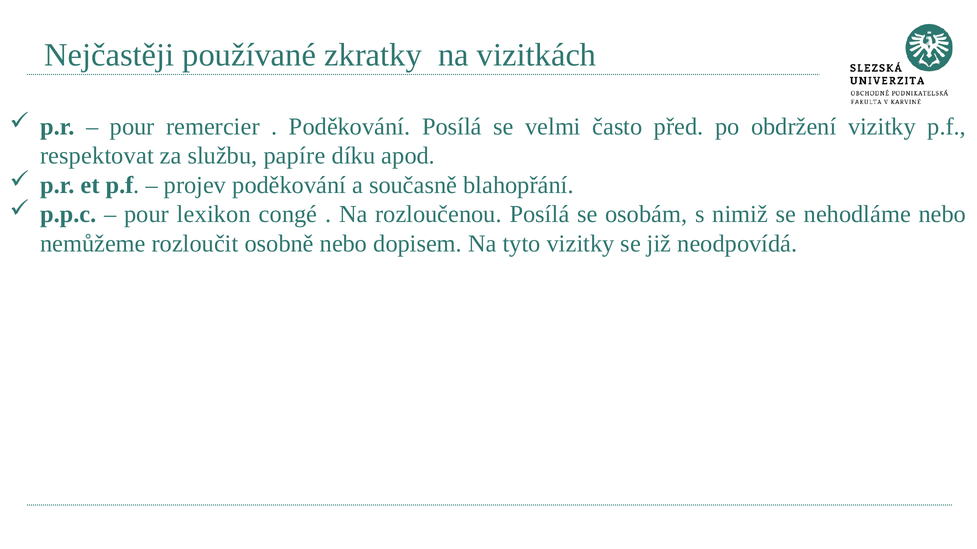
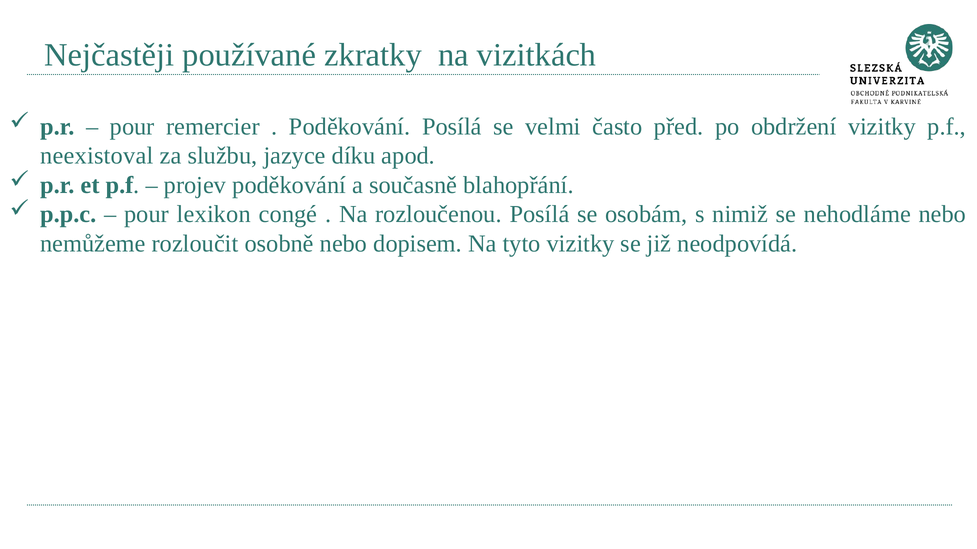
respektovat: respektovat -> neexistoval
papíre: papíre -> jazyce
